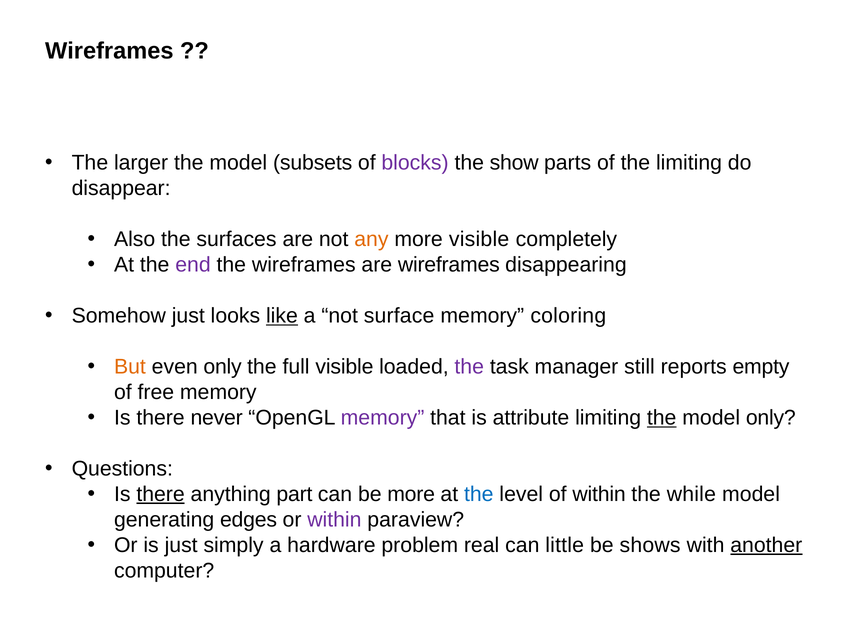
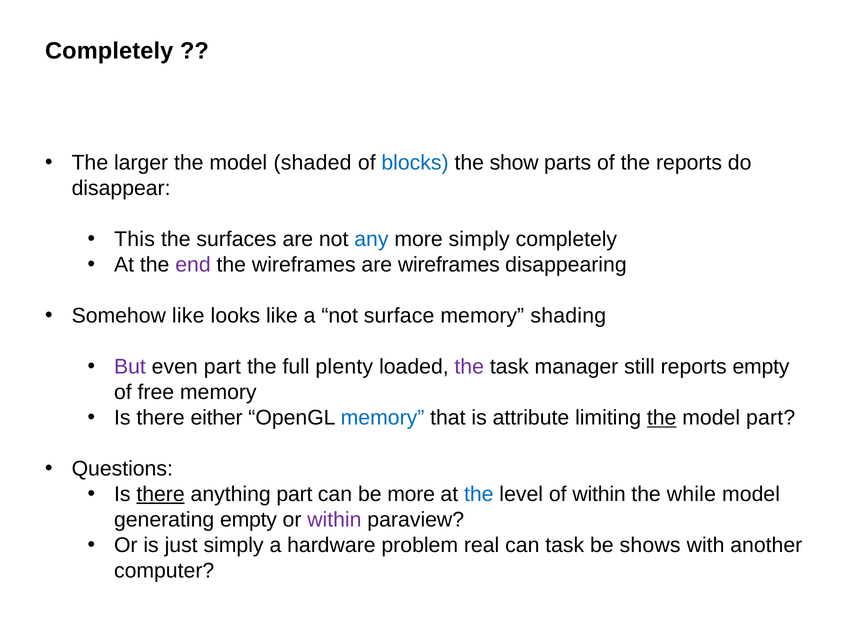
Wireframes at (109, 51): Wireframes -> Completely
subsets: subsets -> shaded
blocks colour: purple -> blue
the limiting: limiting -> reports
Also: Also -> This
any colour: orange -> blue
more visible: visible -> simply
Somehow just: just -> like
like at (282, 316) underline: present -> none
coloring: coloring -> shading
But colour: orange -> purple
even only: only -> part
full visible: visible -> plenty
never: never -> either
memory at (383, 418) colour: purple -> blue
model only: only -> part
generating edges: edges -> empty
can little: little -> task
another underline: present -> none
